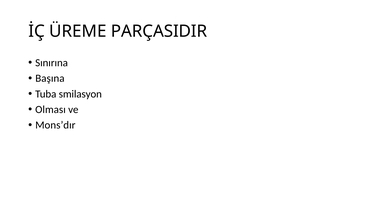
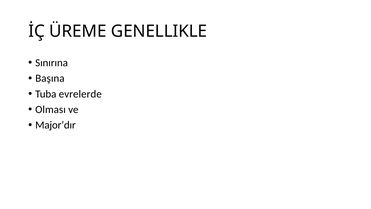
PARÇASIDIR: PARÇASIDIR -> GENELLIKLE
smilasyon: smilasyon -> evrelerde
Mons’dır: Mons’dır -> Major’dır
